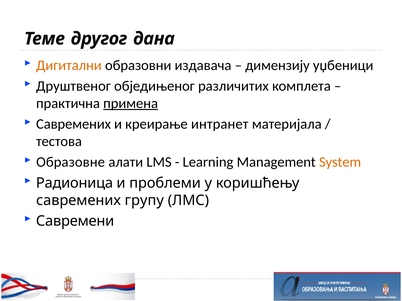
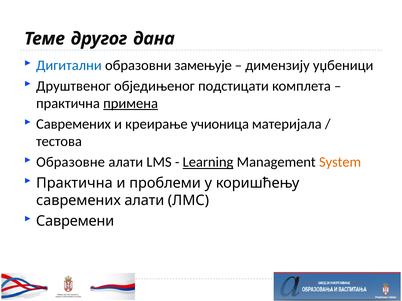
Дигитални colour: orange -> blue
издавача: издавача -> замењује
различитих: различитих -> подстицати
интранет: интранет -> учионица
Learning underline: none -> present
Радионица at (74, 183): Радионица -> Практична
савремених групу: групу -> алати
